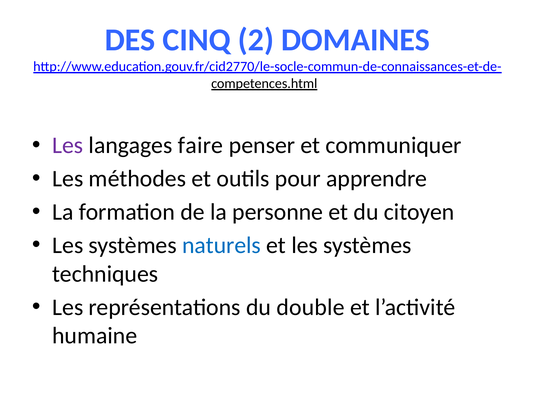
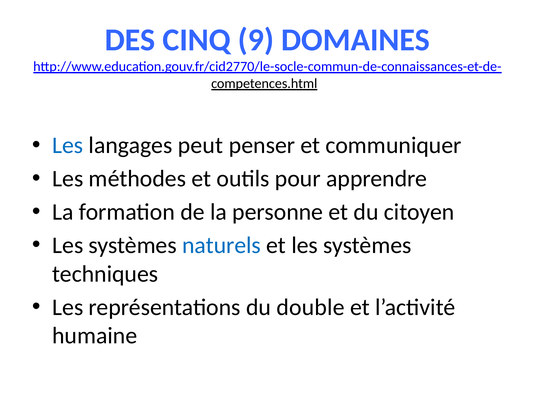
2: 2 -> 9
Les at (68, 146) colour: purple -> blue
faire: faire -> peut
